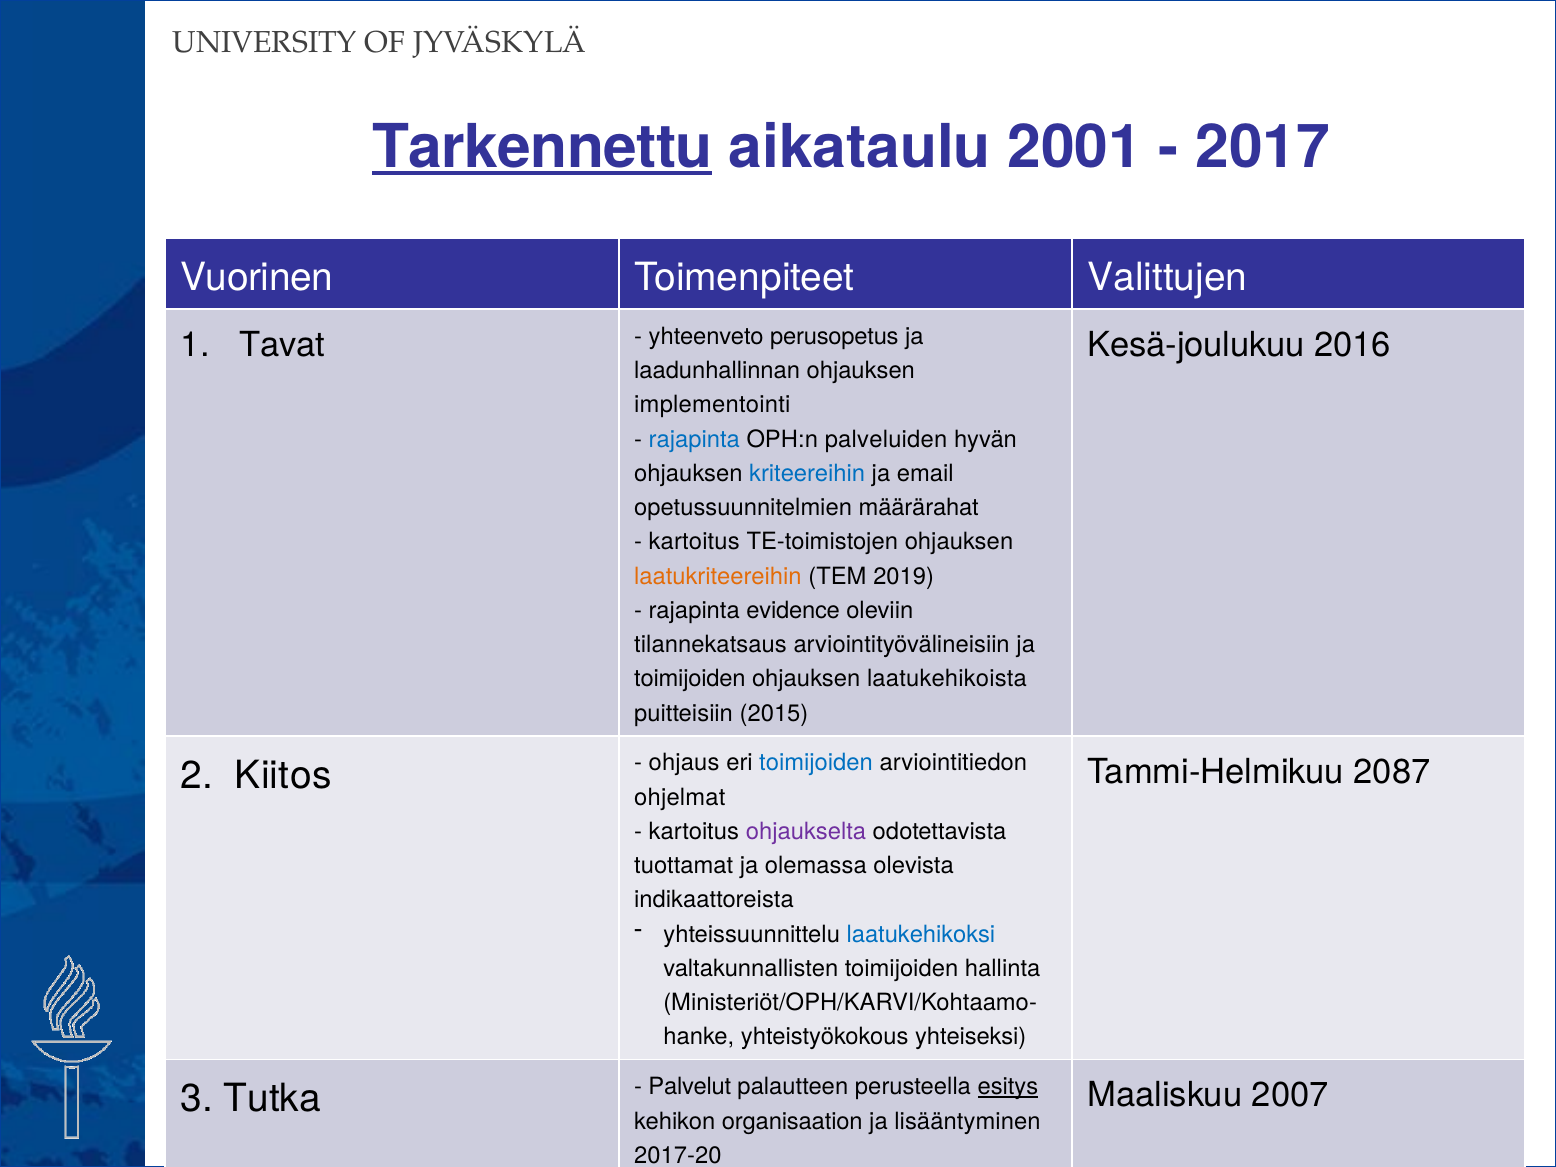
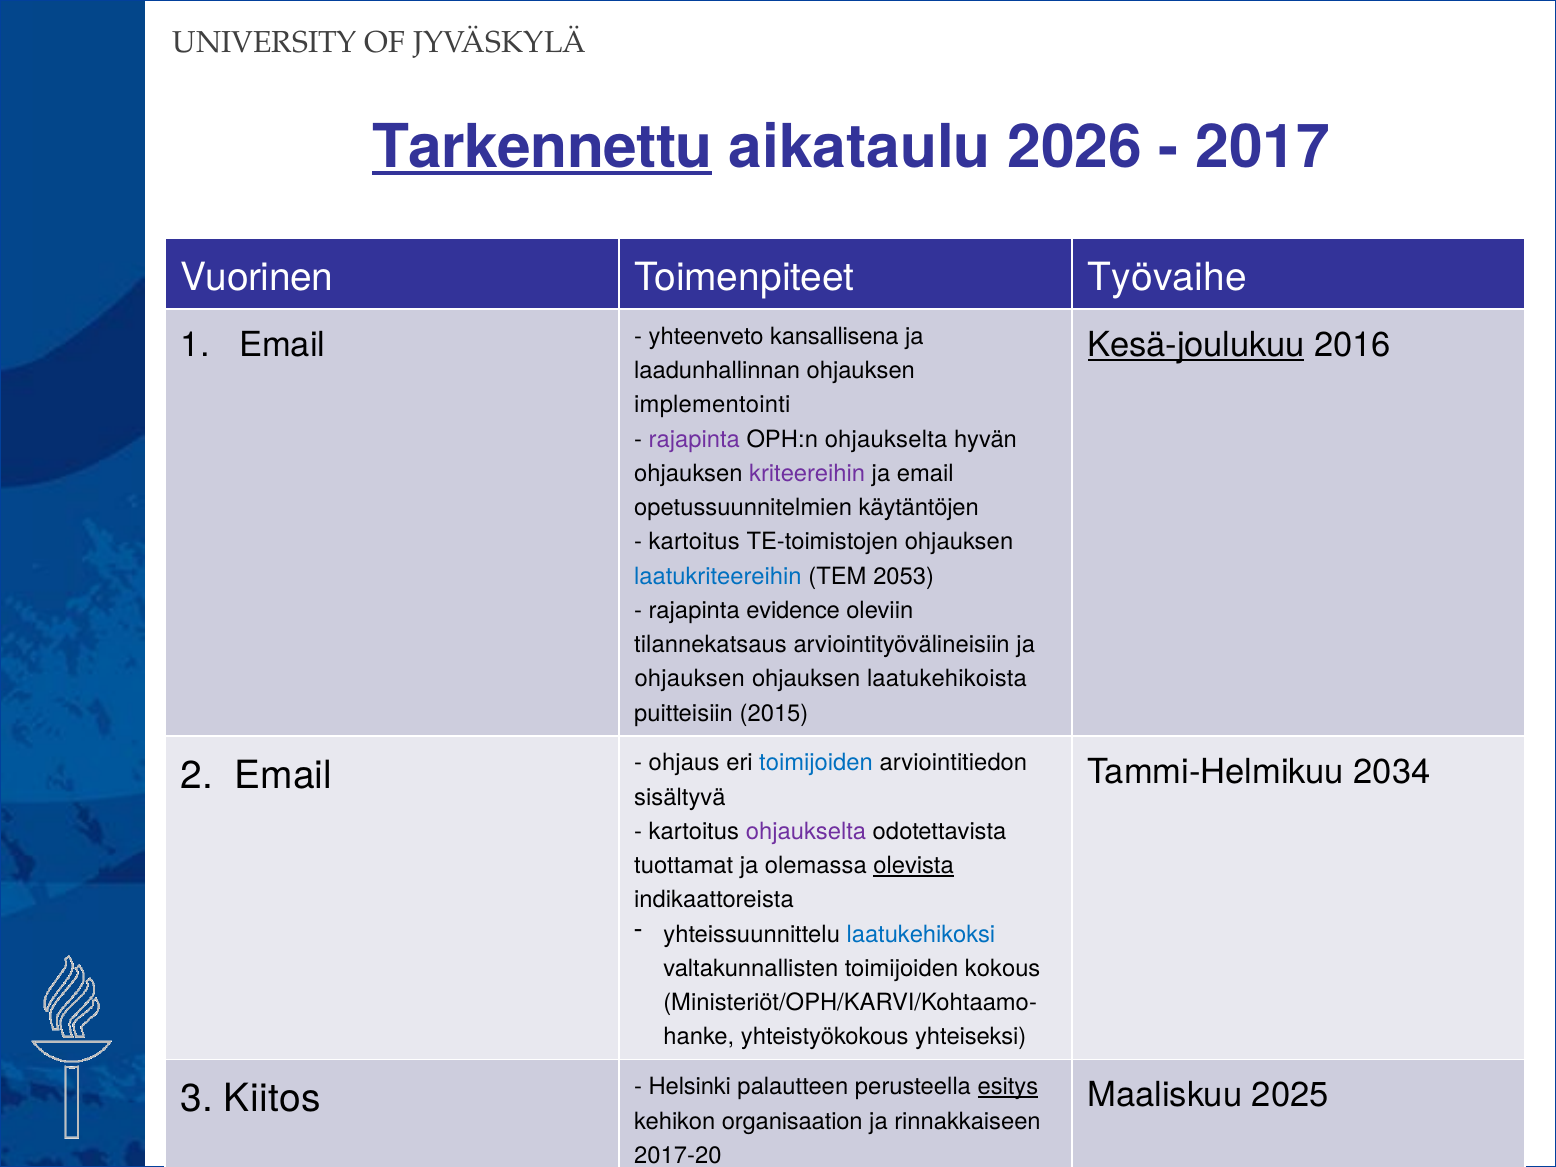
2001: 2001 -> 2026
Valittujen: Valittujen -> Työvaihe
Tavat at (282, 345): Tavat -> Email
perusopetus: perusopetus -> kansallisena
Kesä-joulukuu underline: none -> present
rajapinta at (694, 439) colour: blue -> purple
OPH:n palveluiden: palveluiden -> ohjaukselta
kriteereihin colour: blue -> purple
määrärahat: määrärahat -> käytäntöjen
laatukriteereihin colour: orange -> blue
2019: 2019 -> 2053
toimijoiden at (690, 679): toimijoiden -> ohjauksen
2087: 2087 -> 2034
2 Kiitos: Kiitos -> Email
ohjelmat: ohjelmat -> sisältyvä
olevista underline: none -> present
hallinta: hallinta -> kokous
2007: 2007 -> 2025
Tutka: Tutka -> Kiitos
Palvelut: Palvelut -> Helsinki
lisääntyminen: lisääntyminen -> rinnakkaiseen
